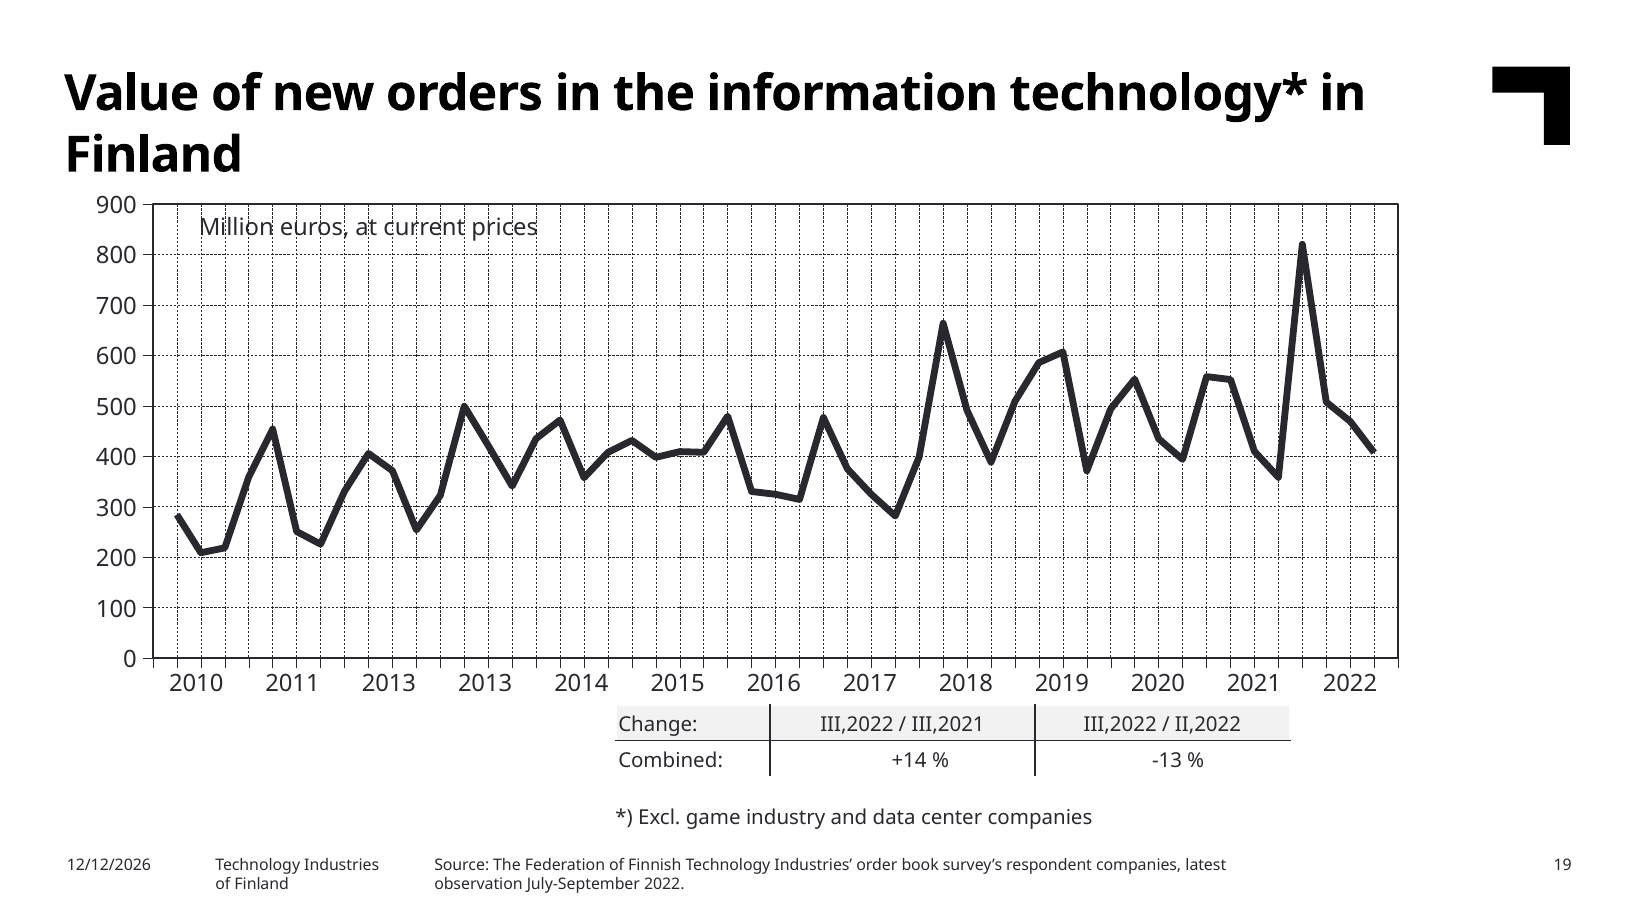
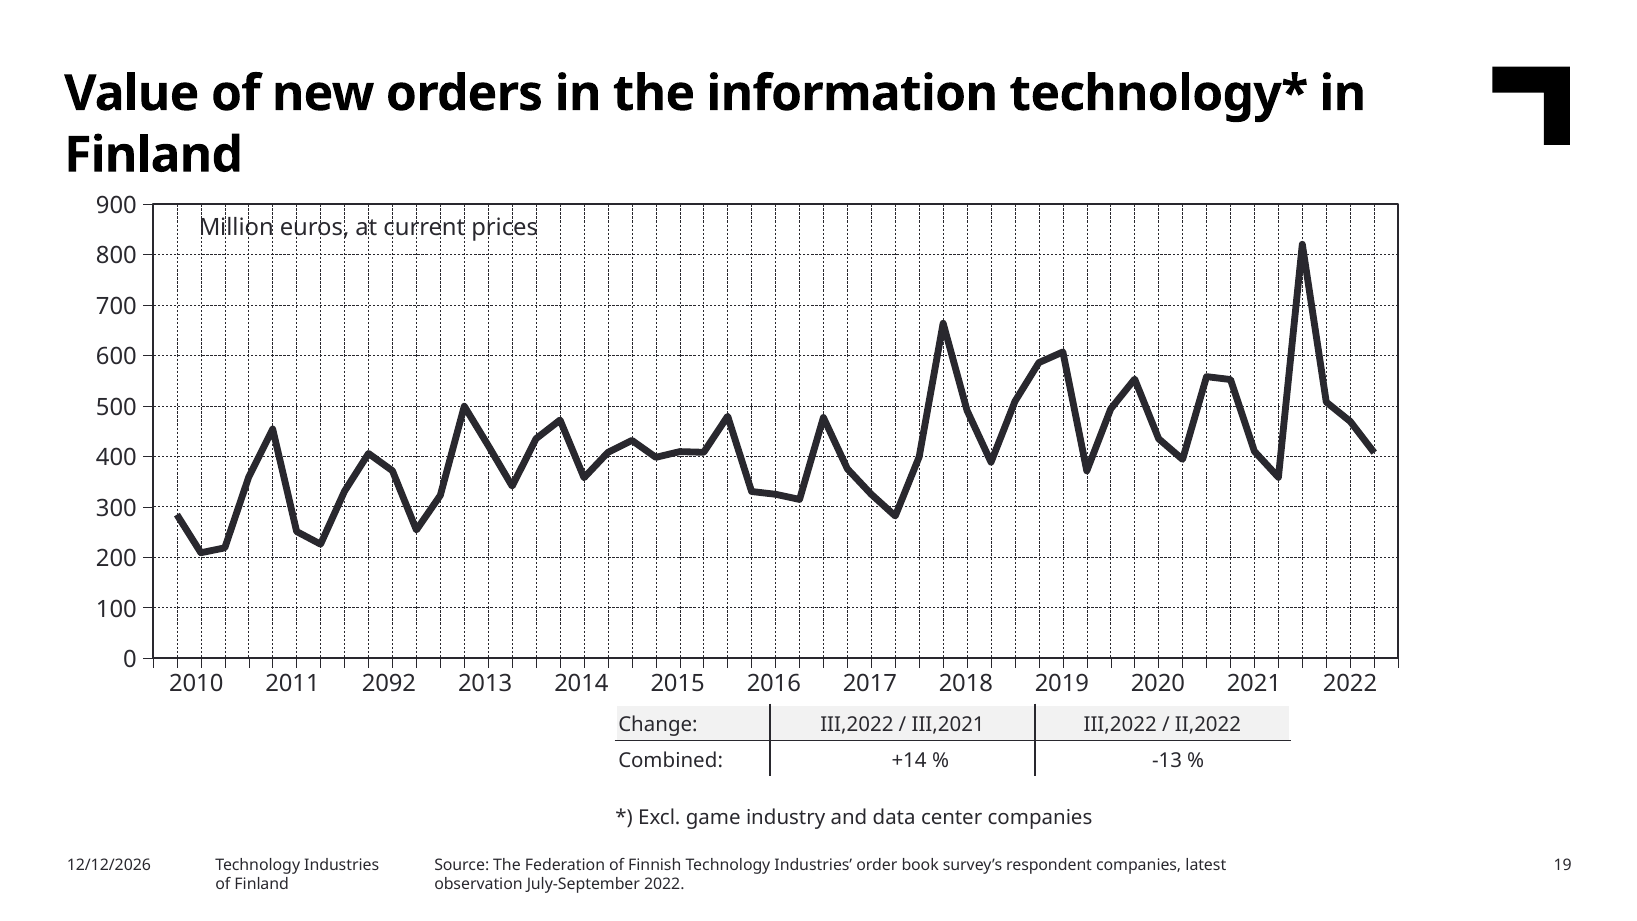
2011 2013: 2013 -> 2092
